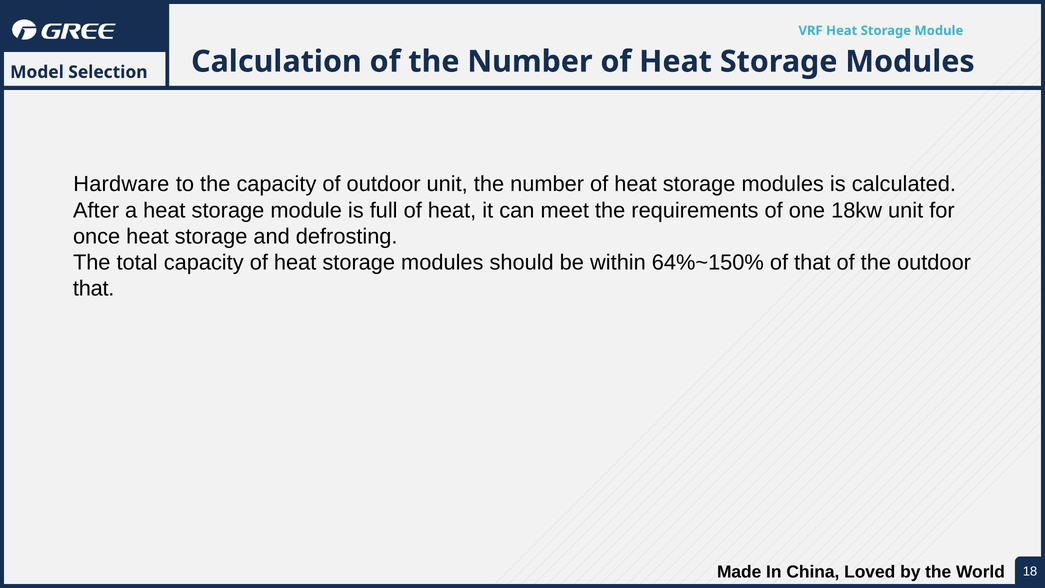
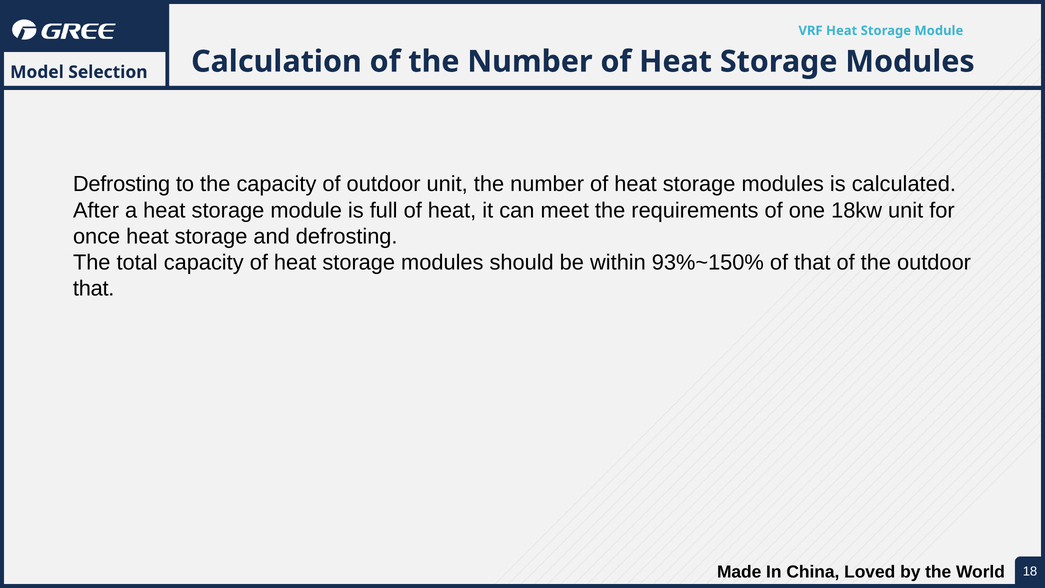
Hardware at (121, 184): Hardware -> Defrosting
64%~150%: 64%~150% -> 93%~150%
